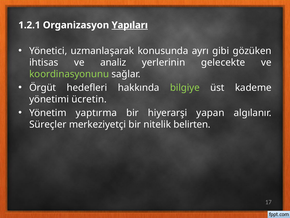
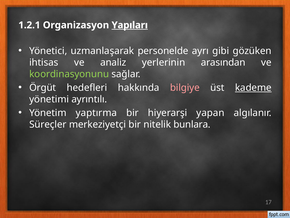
konusunda: konusunda -> personelde
gelecekte: gelecekte -> arasından
bilgiye colour: light green -> pink
kademe underline: none -> present
ücretin: ücretin -> ayrıntılı
belirten: belirten -> bunlara
